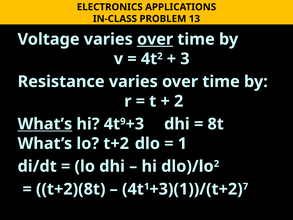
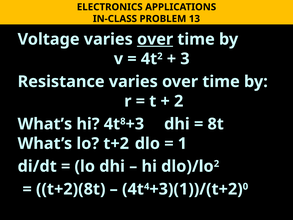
What’s at (45, 124) underline: present -> none
9: 9 -> 8
1 at (147, 186): 1 -> 4
7: 7 -> 0
